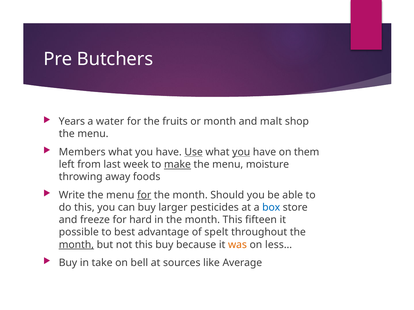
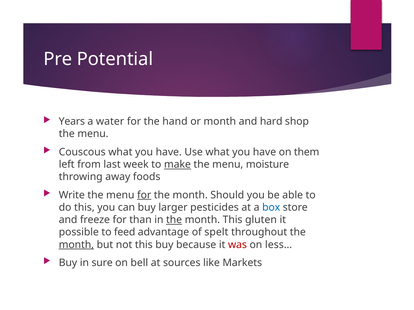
Butchers: Butchers -> Potential
fruits: fruits -> hand
malt: malt -> hard
Members: Members -> Couscous
Use underline: present -> none
you at (241, 152) underline: present -> none
hard: hard -> than
the at (174, 220) underline: none -> present
fifteen: fifteen -> gluten
best: best -> feed
was colour: orange -> red
take: take -> sure
Average: Average -> Markets
